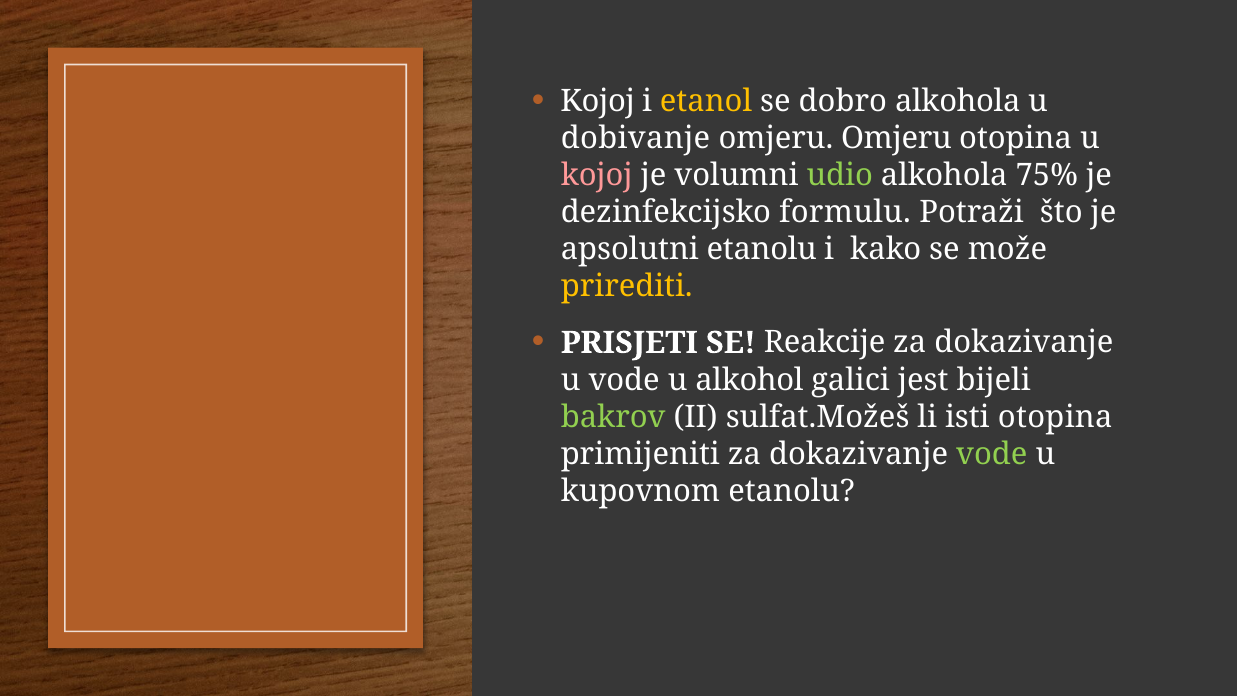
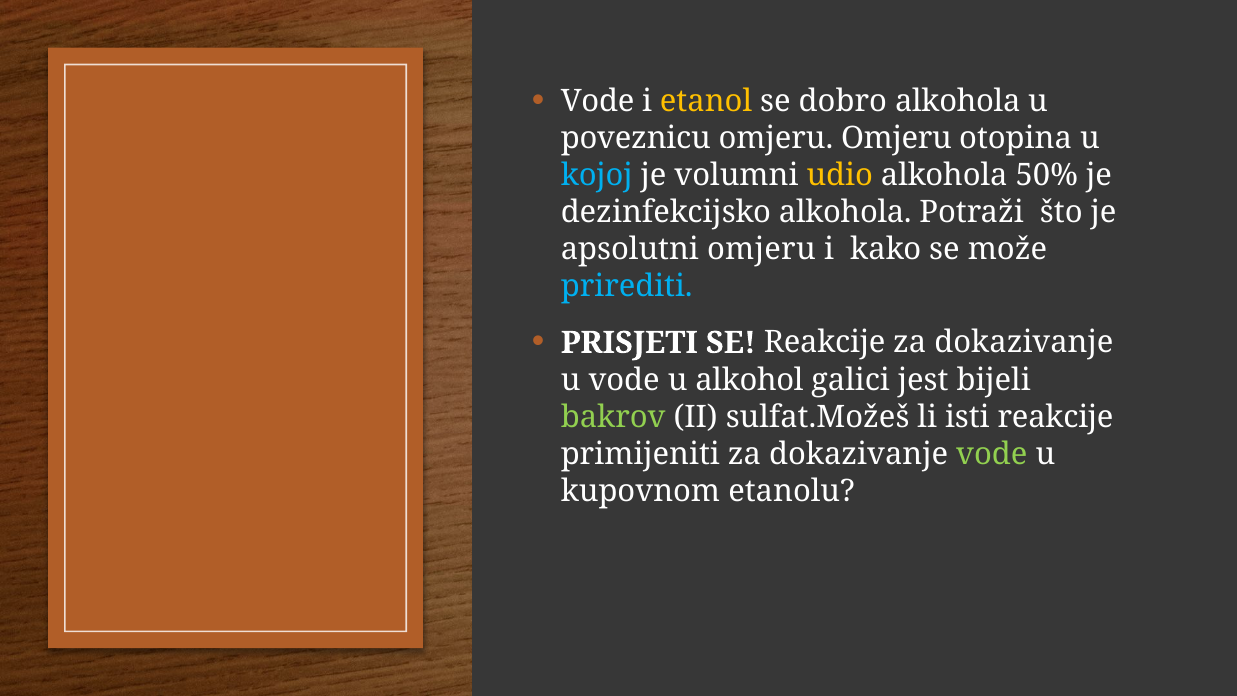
Kojoj at (598, 101): Kojoj -> Vode
dobivanje: dobivanje -> poveznicu
kojoj at (597, 175) colour: pink -> light blue
udio colour: light green -> yellow
75%: 75% -> 50%
dezinfekcijsko formulu: formulu -> alkohola
apsolutni etanolu: etanolu -> omjeru
prirediti colour: yellow -> light blue
isti otopina: otopina -> reakcije
